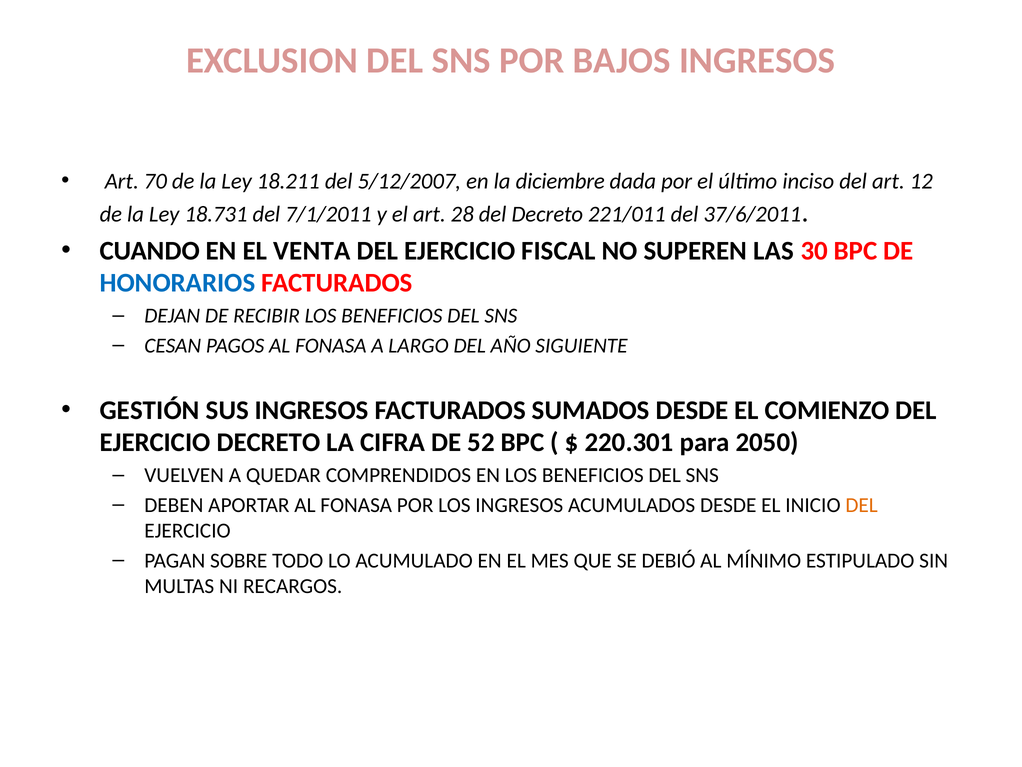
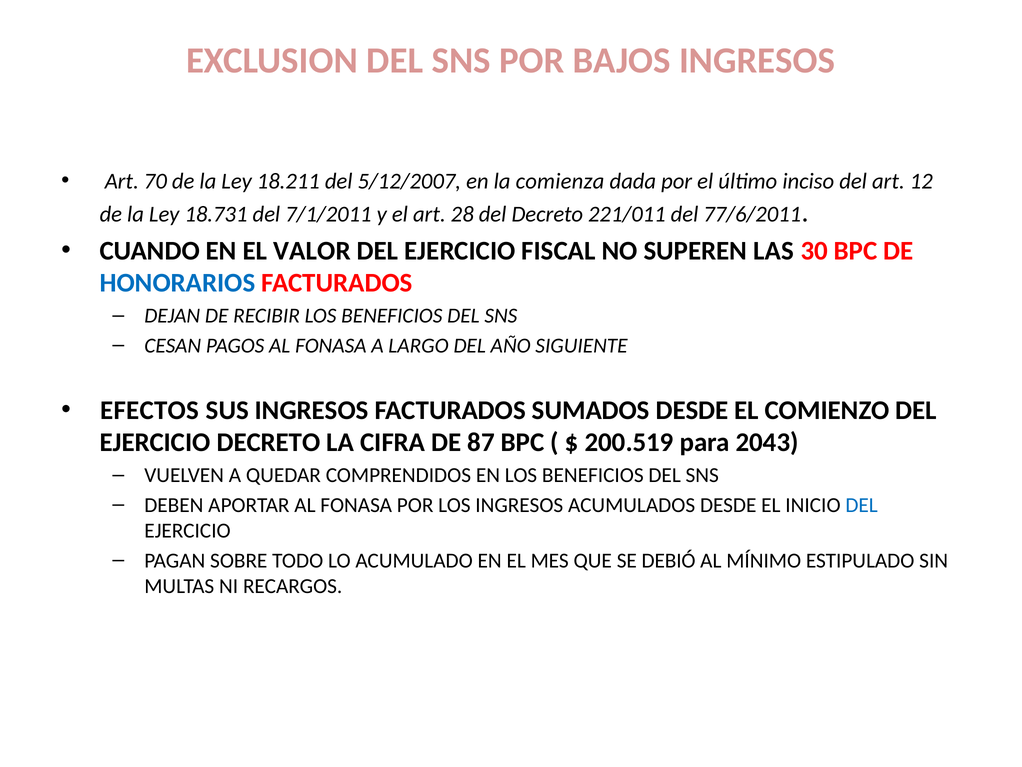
diciembre: diciembre -> comienza
37/6/2011: 37/6/2011 -> 77/6/2011
VENTA: VENTA -> VALOR
GESTIÓN: GESTIÓN -> EFECTOS
52: 52 -> 87
220.301: 220.301 -> 200.519
2050: 2050 -> 2043
DEL at (862, 505) colour: orange -> blue
